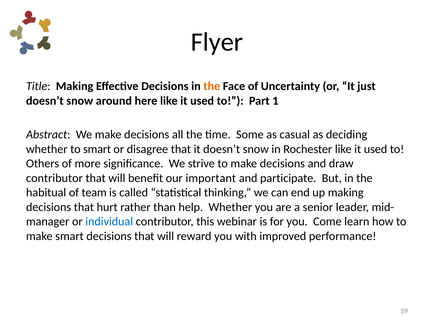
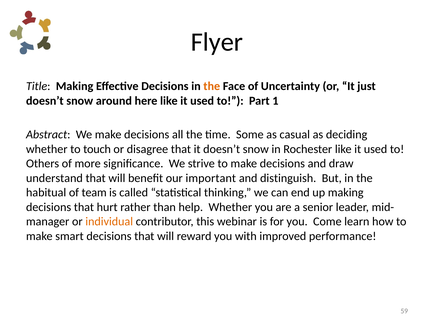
to smart: smart -> touch
contributor at (54, 178): contributor -> understand
participate: participate -> distinguish
individual colour: blue -> orange
